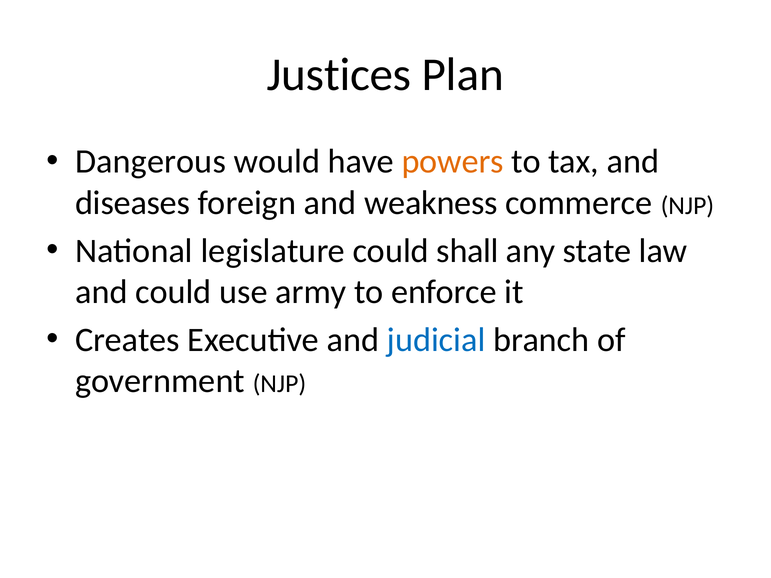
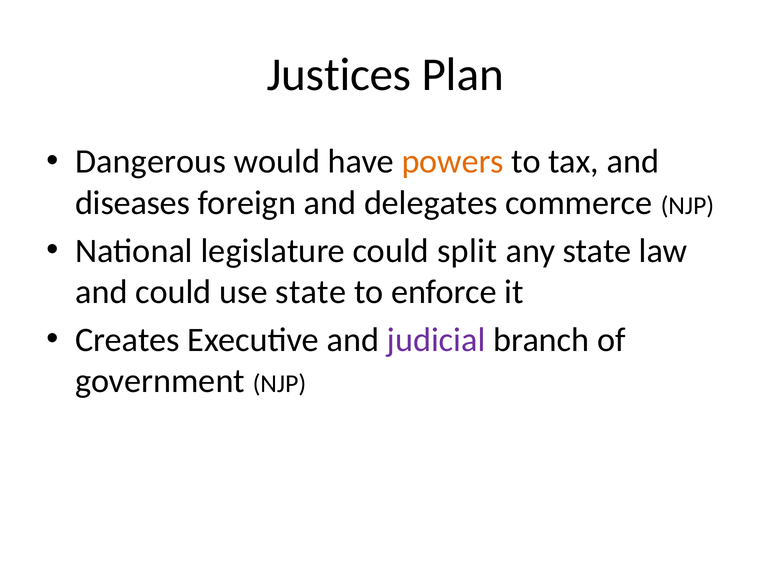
weakness: weakness -> delegates
shall: shall -> split
use army: army -> state
judicial colour: blue -> purple
